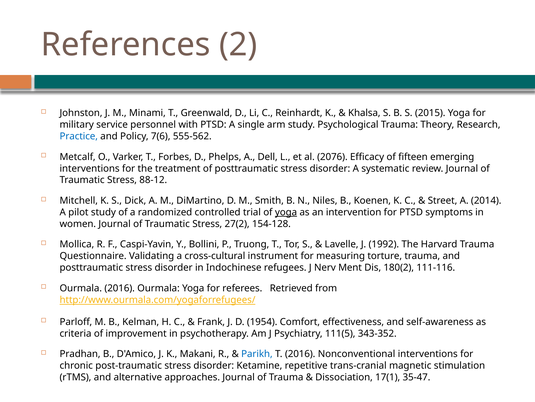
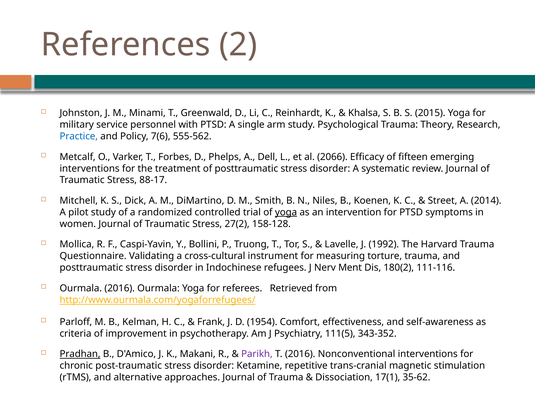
2076: 2076 -> 2066
88-12: 88-12 -> 88-17
154-128: 154-128 -> 158-128
Pradhan underline: none -> present
Parikh colour: blue -> purple
35-47: 35-47 -> 35-62
